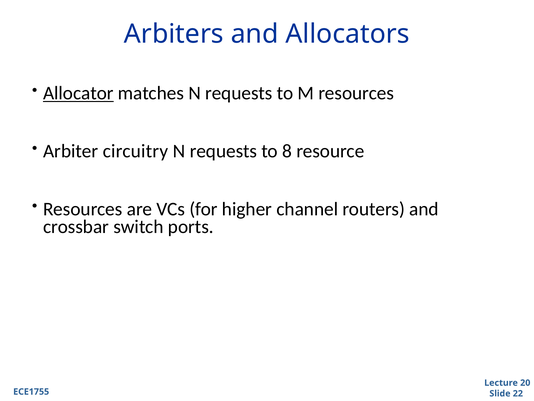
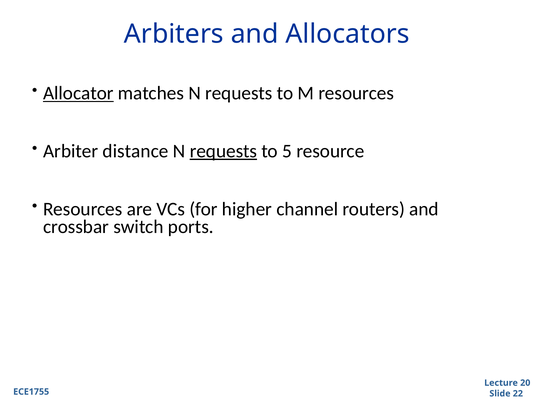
circuitry: circuitry -> distance
requests at (223, 151) underline: none -> present
8: 8 -> 5
